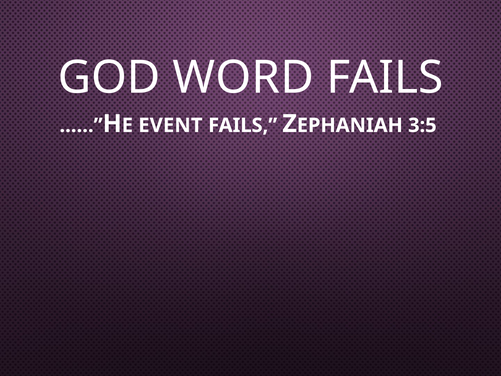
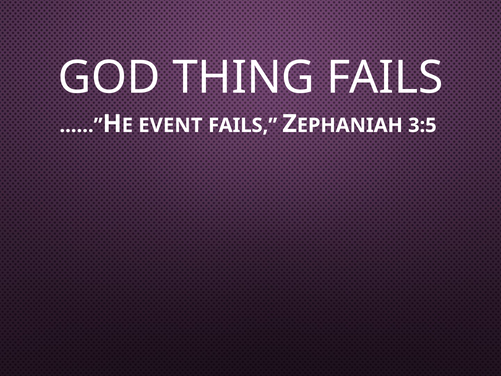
WORD: WORD -> THING
